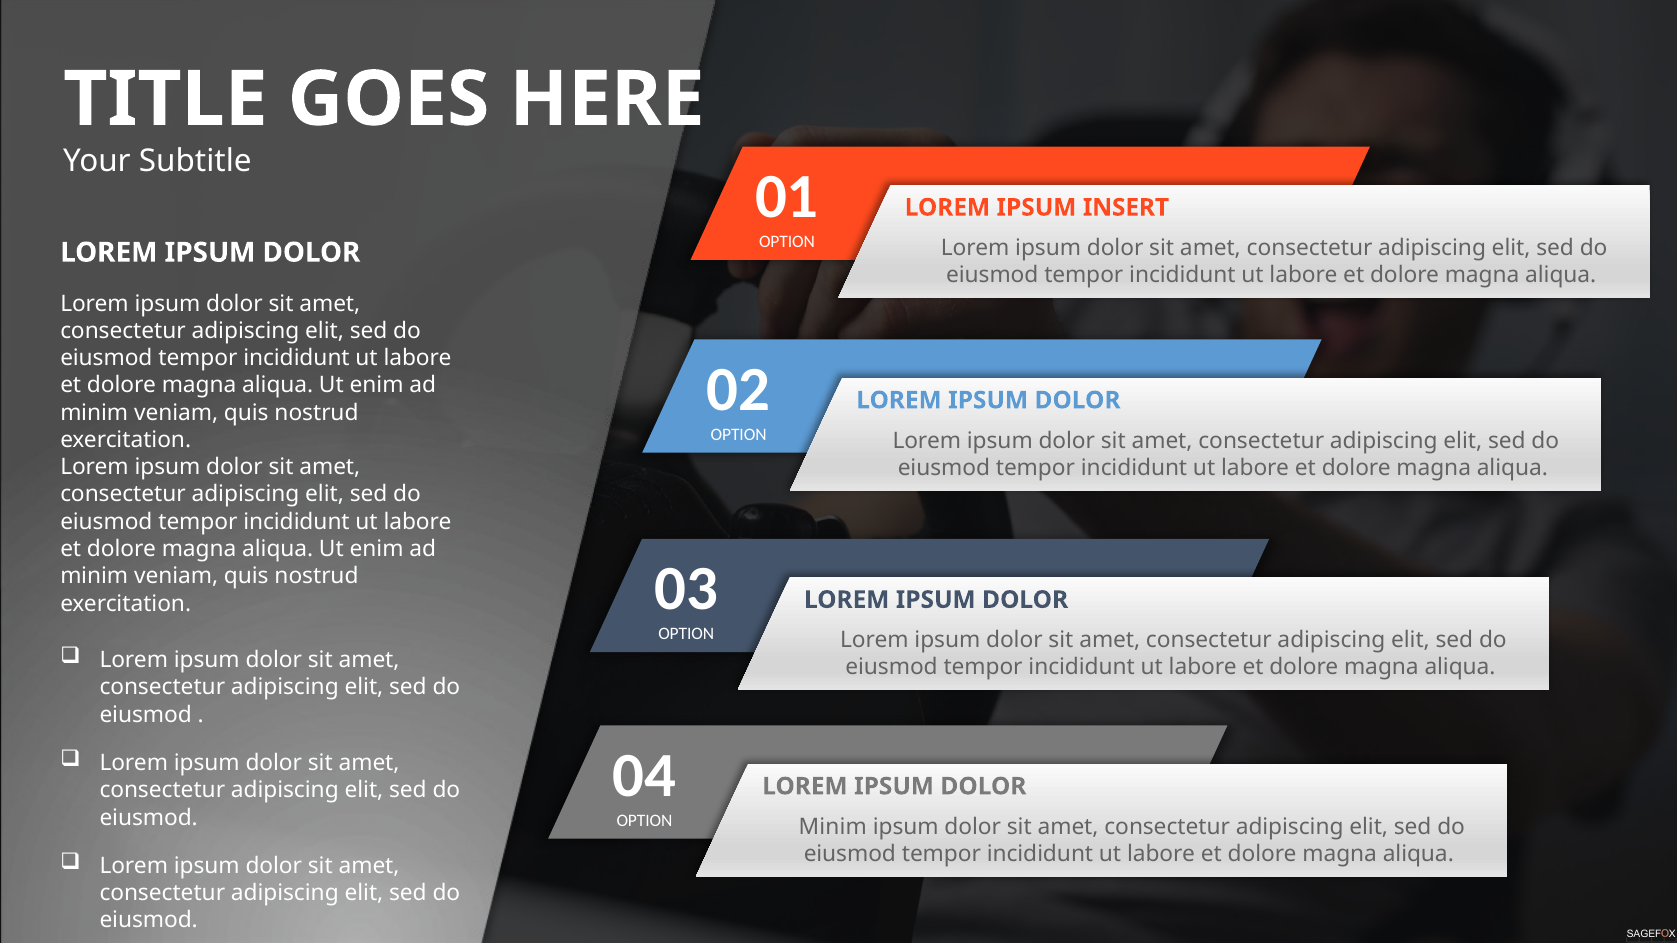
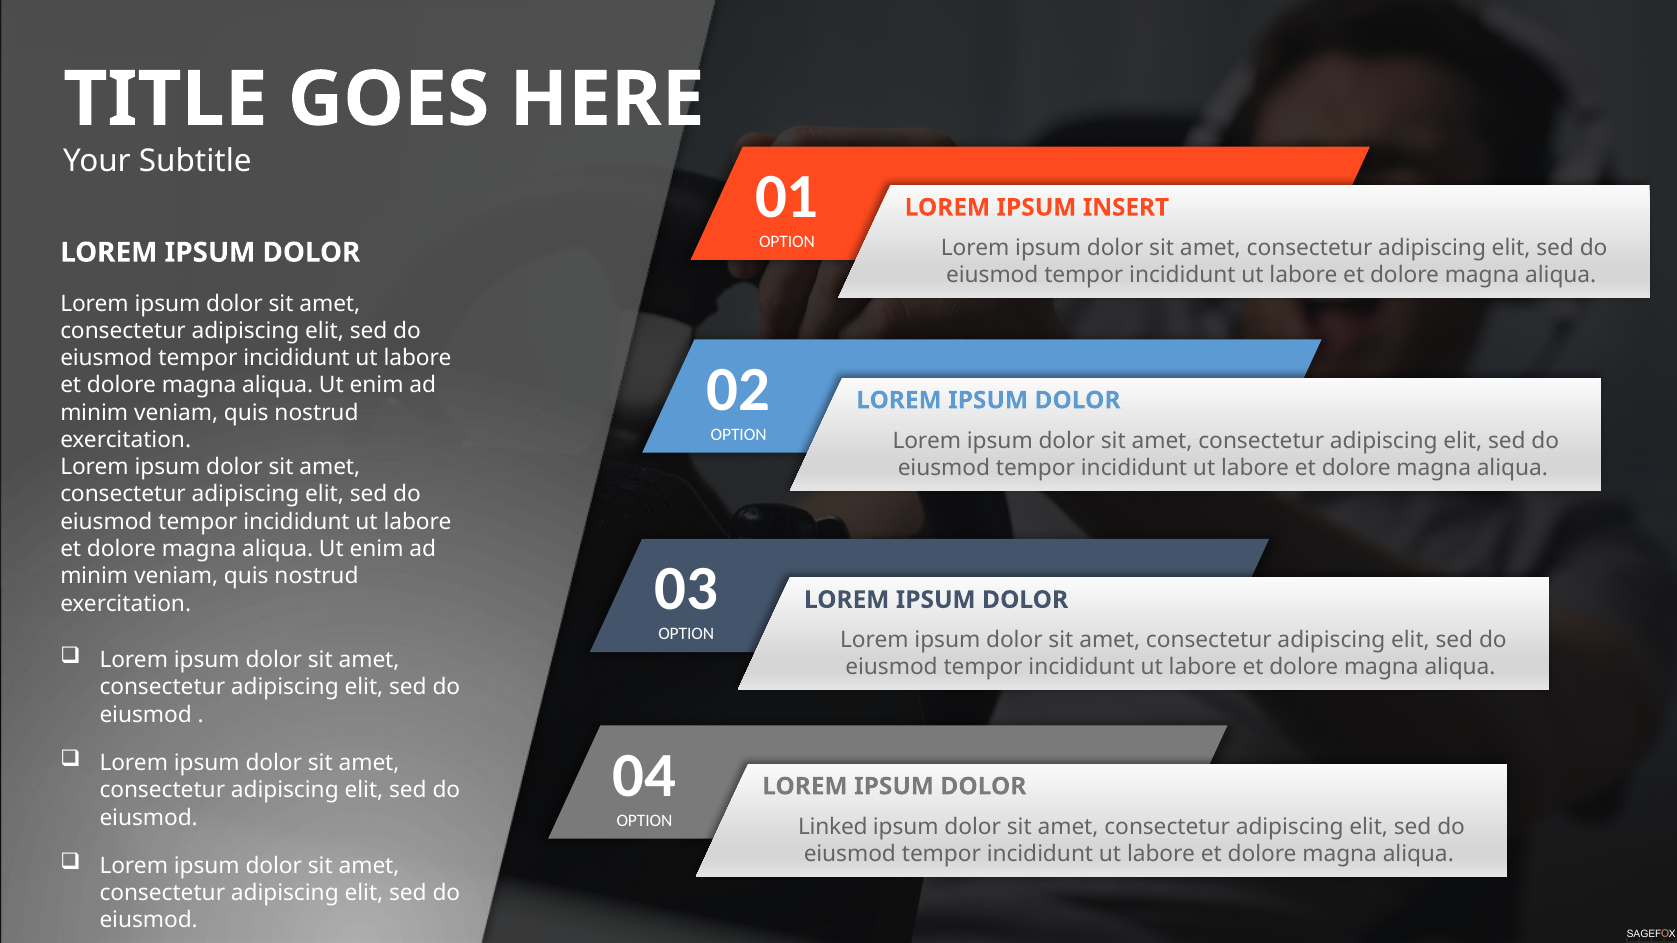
Minim at (833, 827): Minim -> Linked
